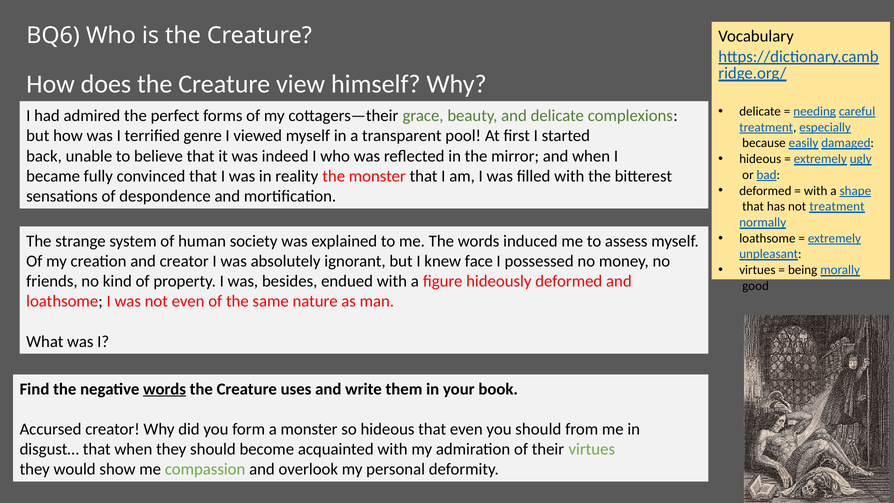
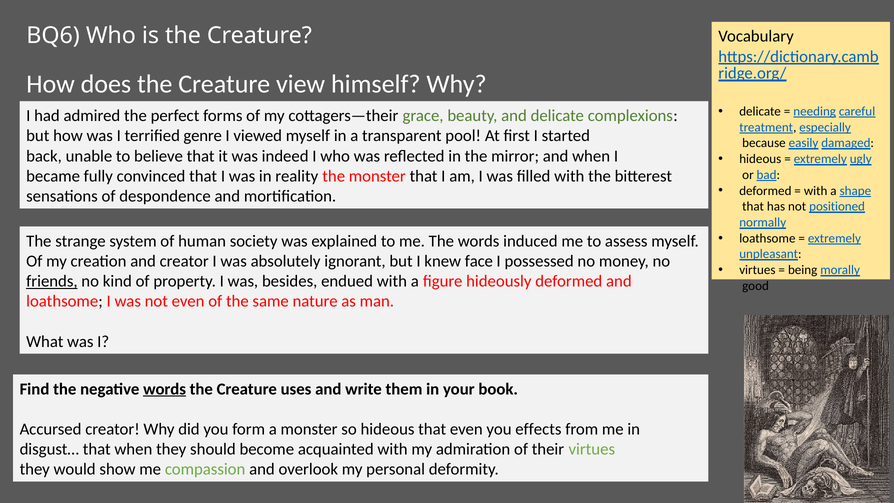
not treatment: treatment -> positioned
friends underline: none -> present
you should: should -> effects
